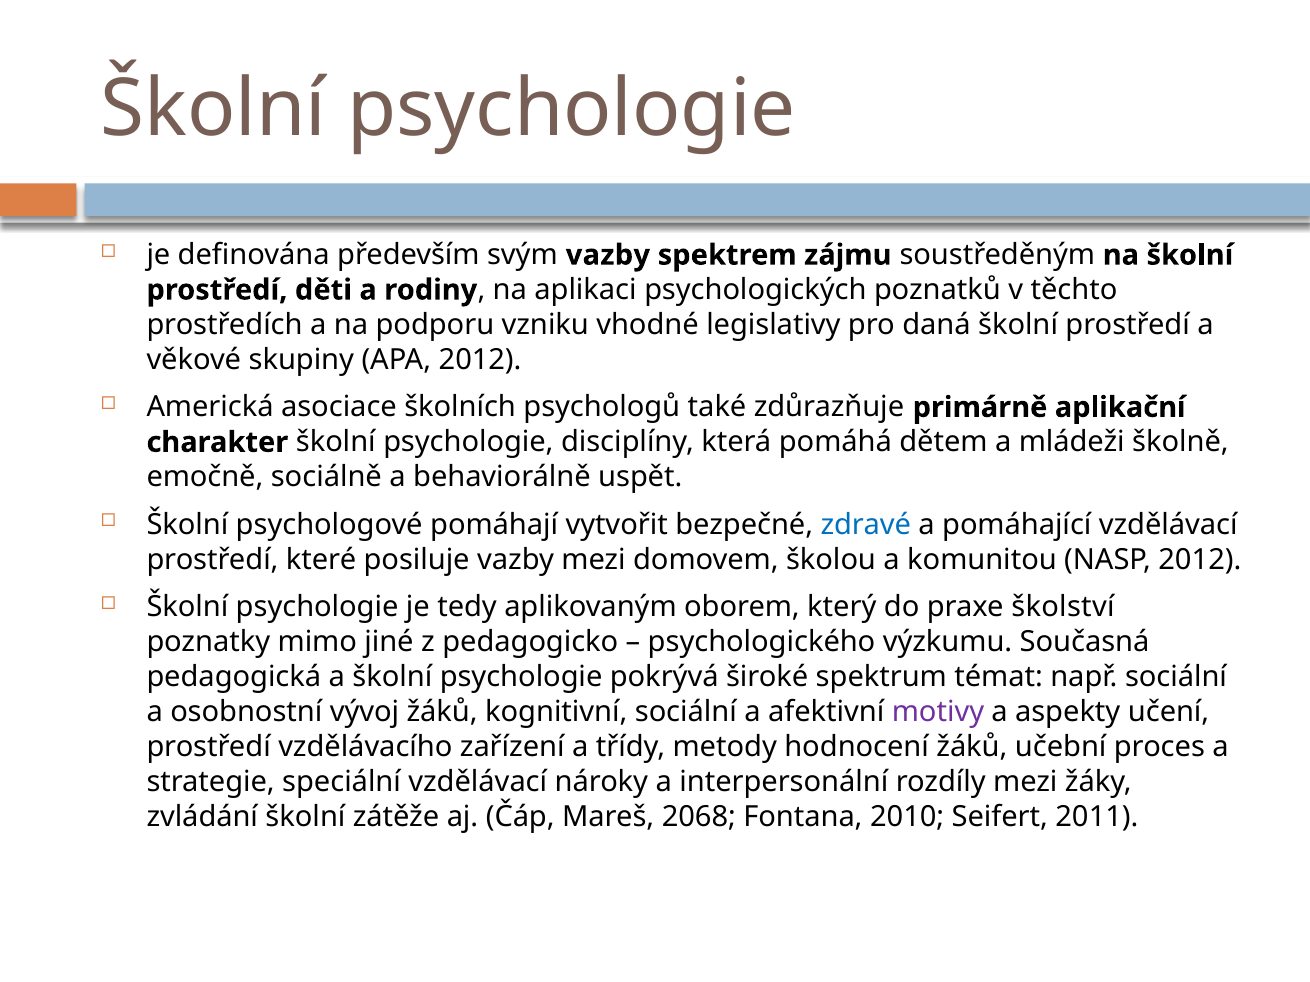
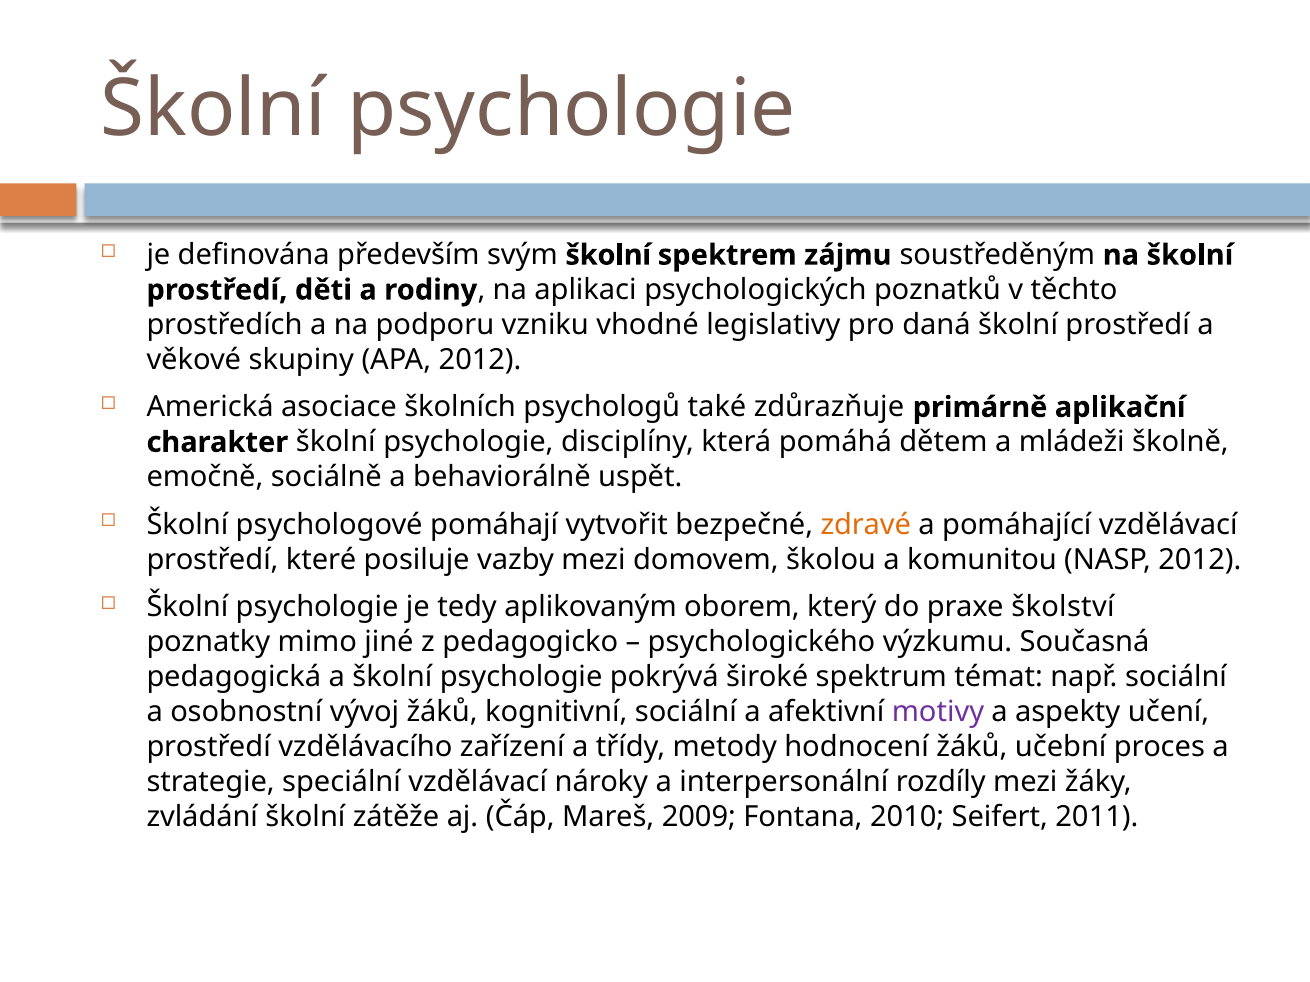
svým vazby: vazby -> školní
zdravé colour: blue -> orange
2068: 2068 -> 2009
